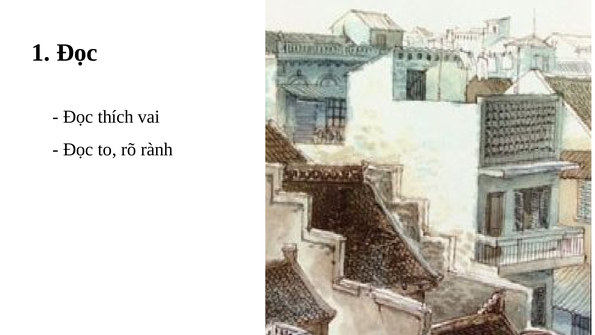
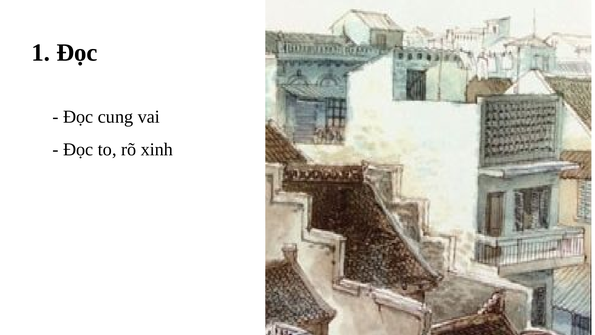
thích: thích -> cung
rành: rành -> xinh
